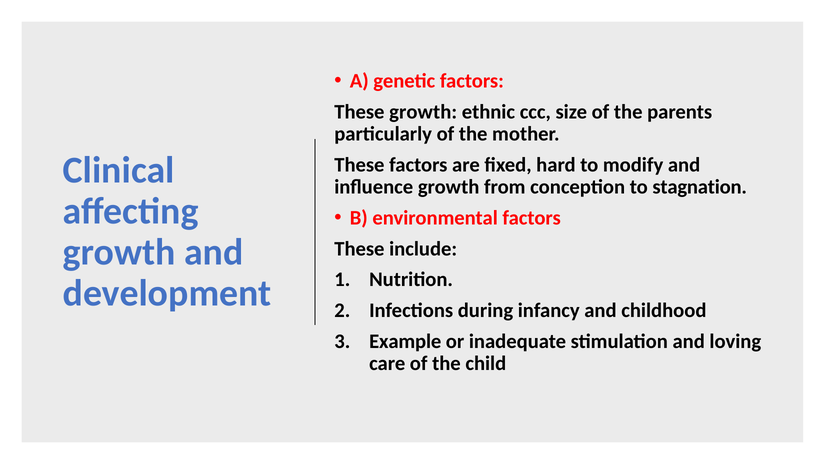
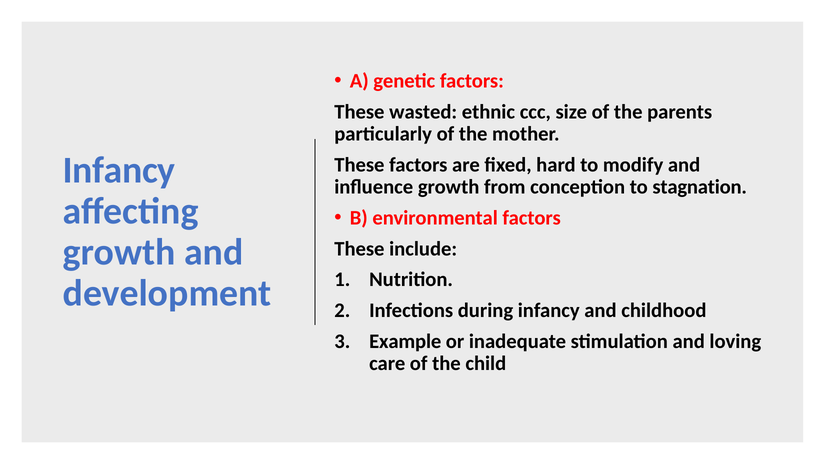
These growth: growth -> wasted
Clinical at (119, 170): Clinical -> Infancy
